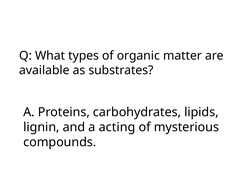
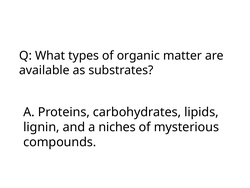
acting: acting -> niches
